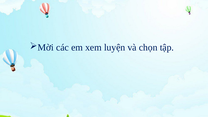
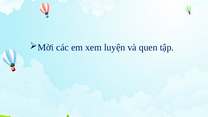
chọn: chọn -> quen
